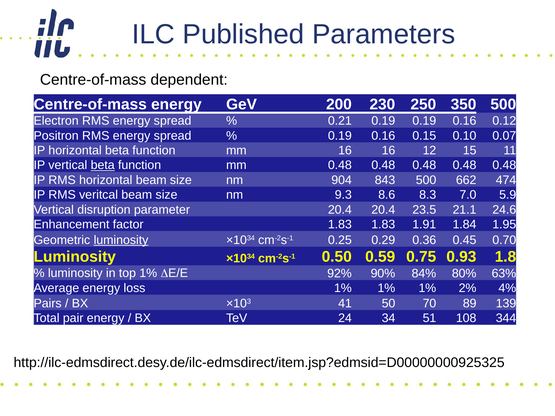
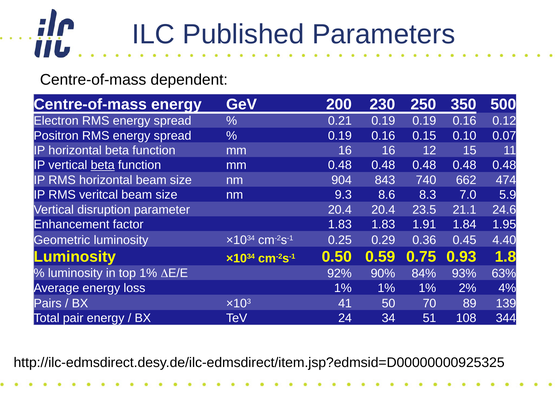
843 500: 500 -> 740
luminosity at (121, 240) underline: present -> none
0.70: 0.70 -> 4.40
80%: 80% -> 93%
